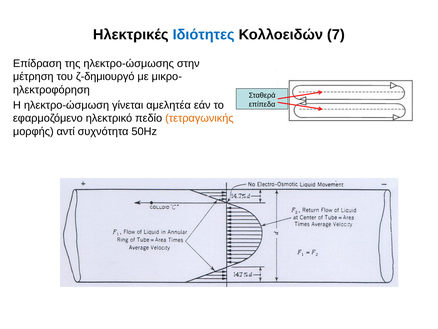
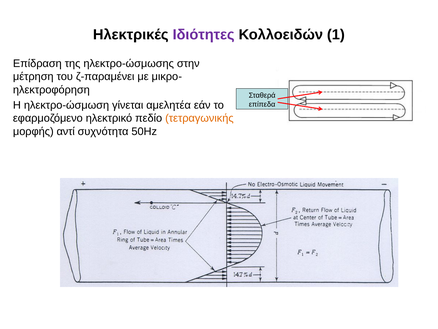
Ιδιότητες colour: blue -> purple
7: 7 -> 1
ζ-δημιουργό: ζ-δημιουργό -> ζ-παραμένει
